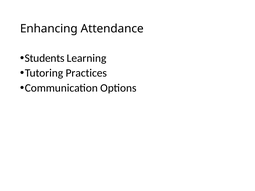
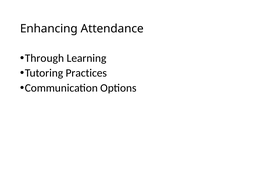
Students: Students -> Through
